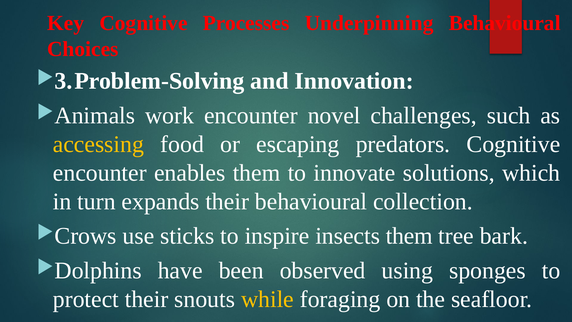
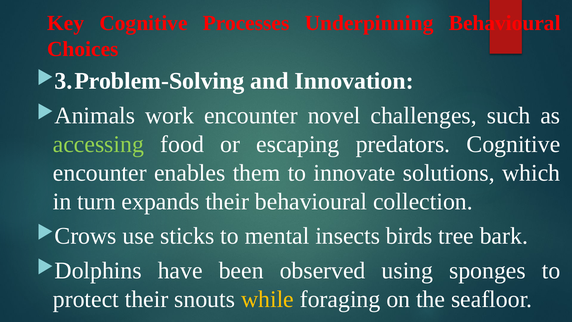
accessing colour: yellow -> light green
inspire: inspire -> mental
insects them: them -> birds
